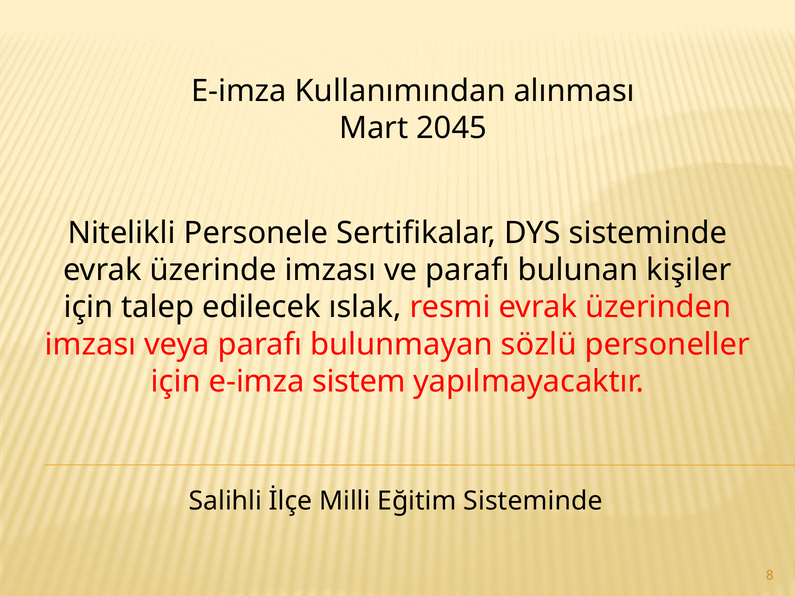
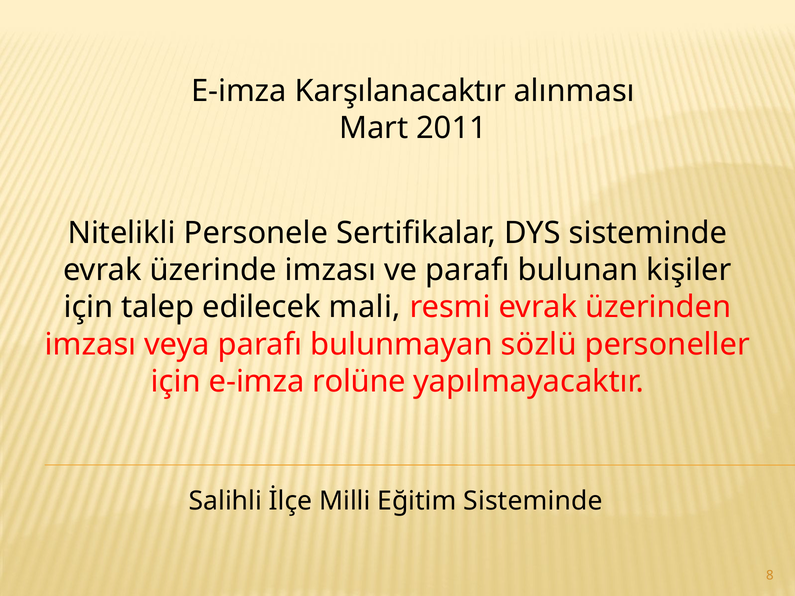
Kullanımından: Kullanımından -> Karşılanacaktır
2045: 2045 -> 2011
ıslak: ıslak -> mali
sistem: sistem -> rolüne
